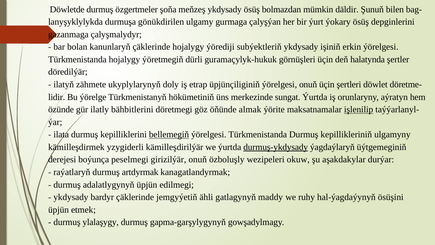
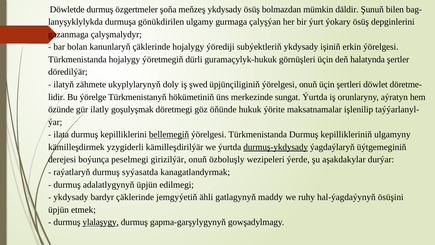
etrap: etrap -> şwed
bähbitlerini: bähbitlerini -> goşulyşmak
almak: almak -> hukuk
işlenilip underline: present -> none
okuw: okuw -> ýerde
artdyrmak: artdyrmak -> syýasatda
ylalaşygy underline: none -> present
